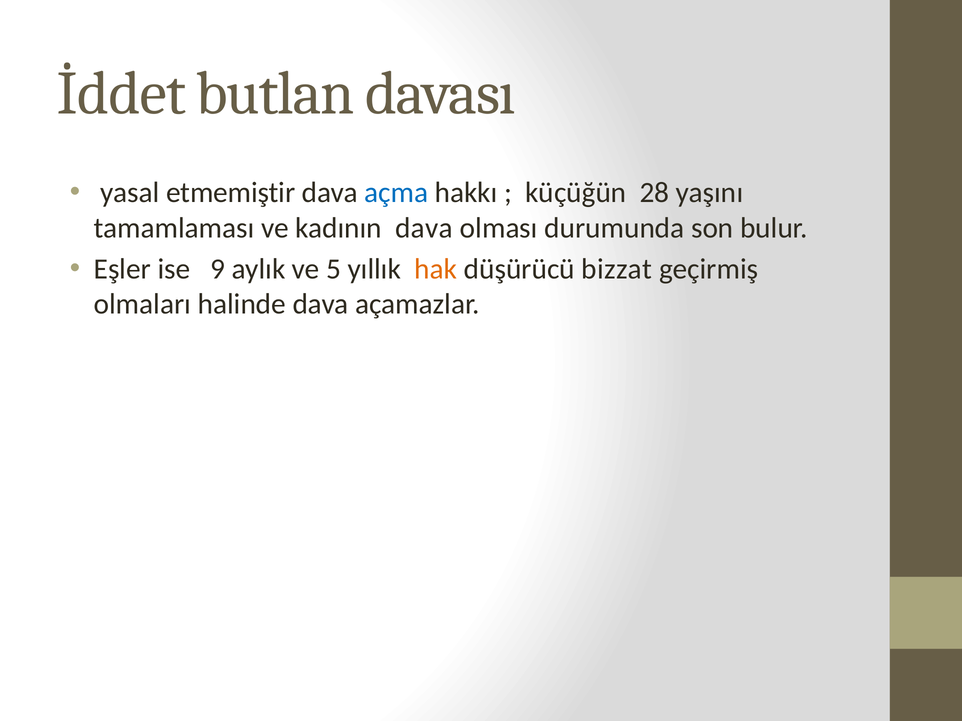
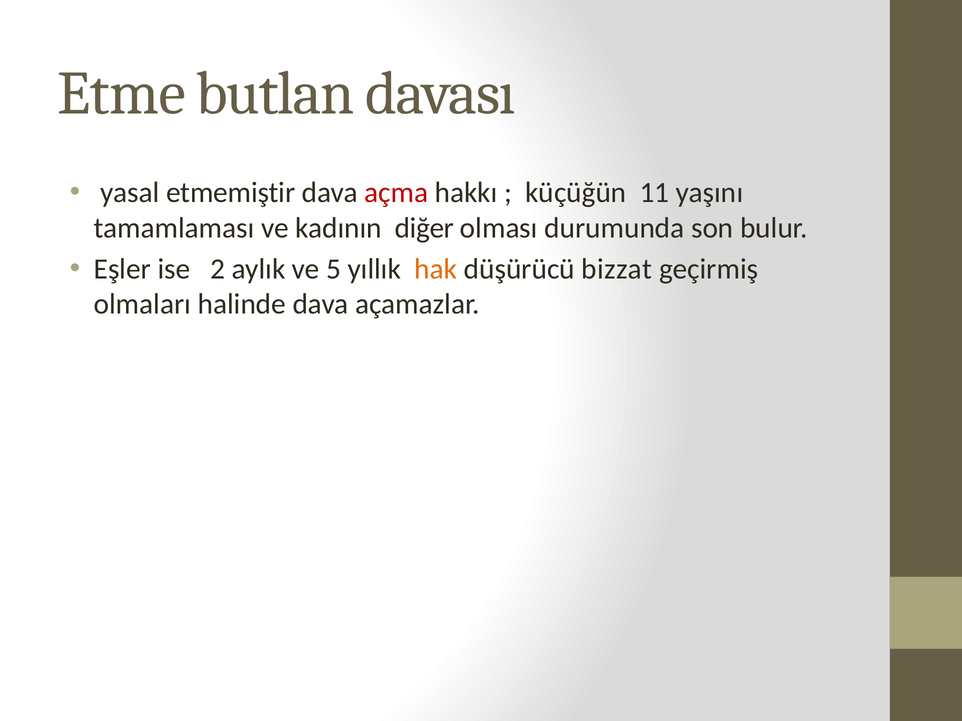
İddet: İddet -> Etme
açma colour: blue -> red
28: 28 -> 11
kadının dava: dava -> diğer
9: 9 -> 2
